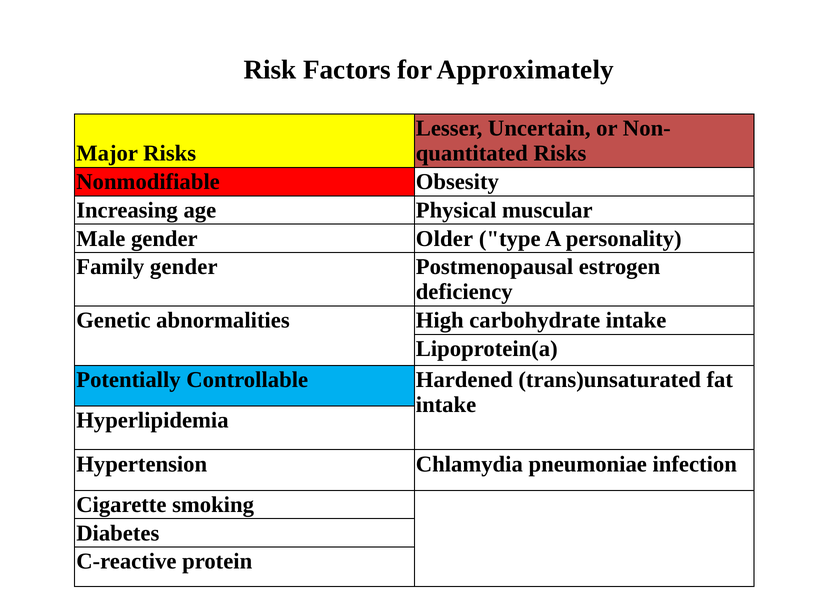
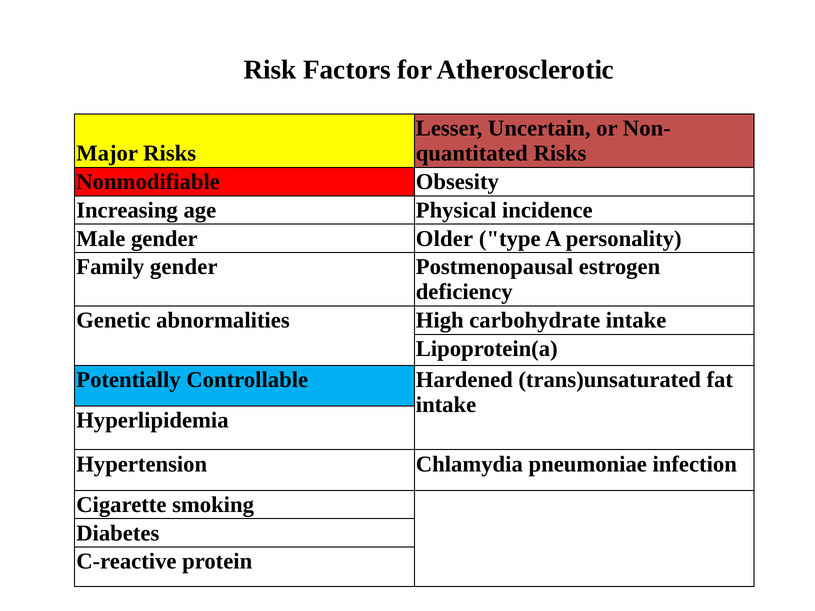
Approximately: Approximately -> Atherosclerotic
muscular: muscular -> incidence
